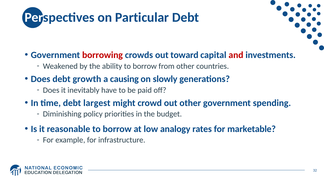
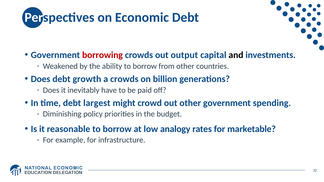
Particular: Particular -> Economic
toward: toward -> output
and colour: red -> black
a causing: causing -> crowds
slowly: slowly -> billion
